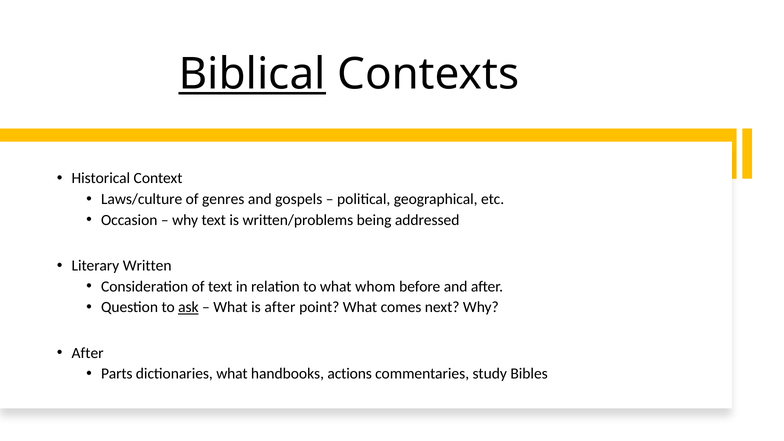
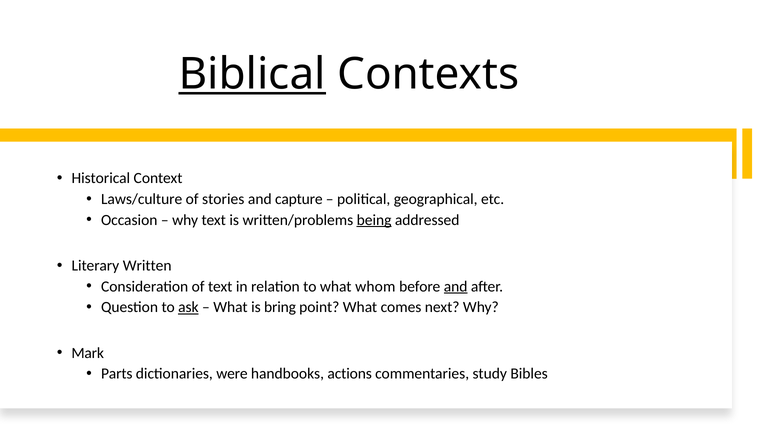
genres: genres -> stories
gospels: gospels -> capture
being underline: none -> present
and at (456, 286) underline: none -> present
is after: after -> bring
After at (88, 353): After -> Mark
dictionaries what: what -> were
